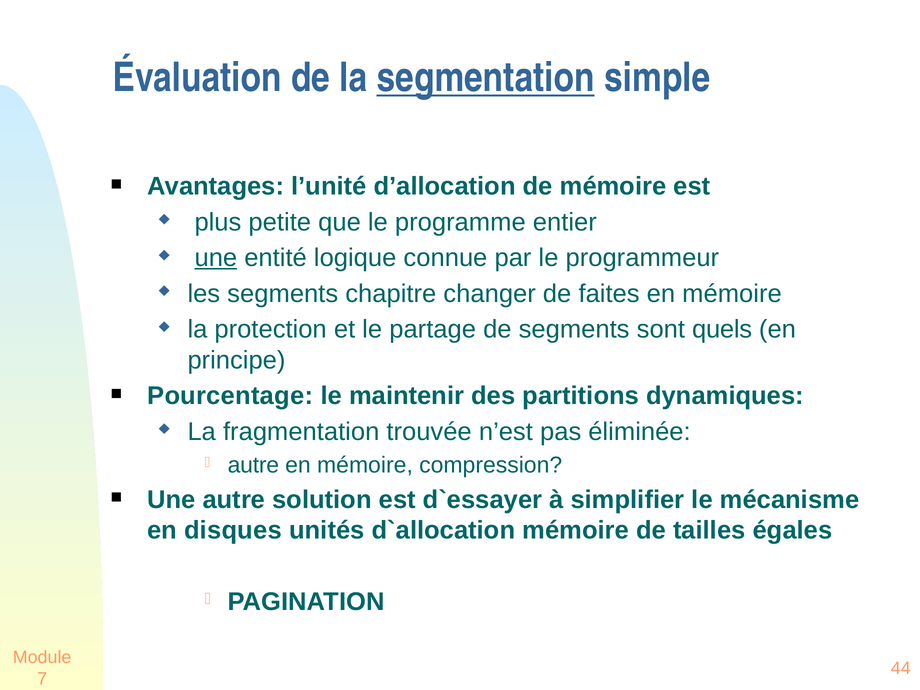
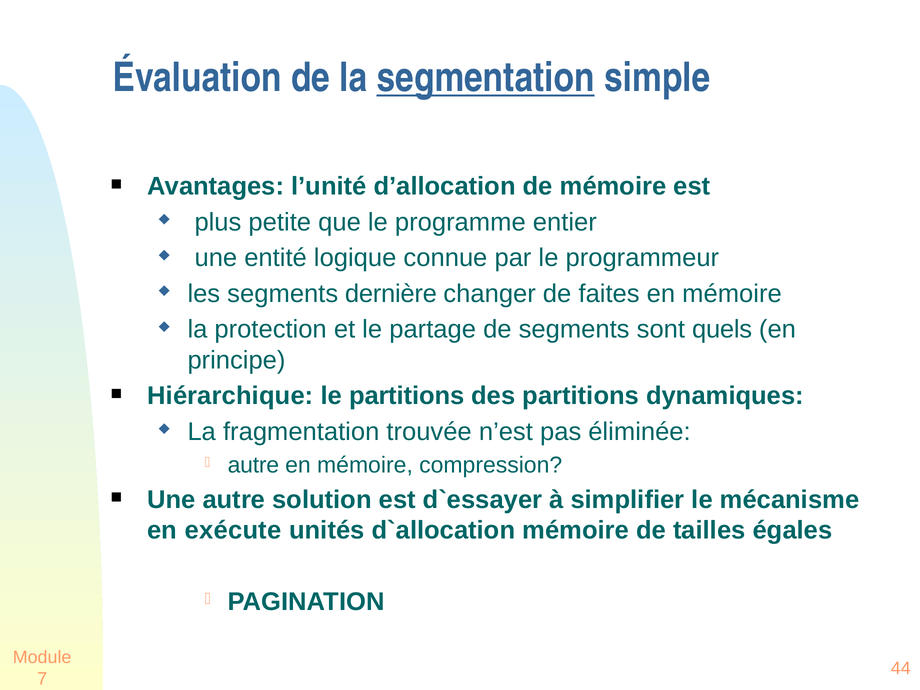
une at (216, 258) underline: present -> none
chapitre: chapitre -> dernière
Pourcentage: Pourcentage -> Hiérarchique
le maintenir: maintenir -> partitions
disques: disques -> exécute
